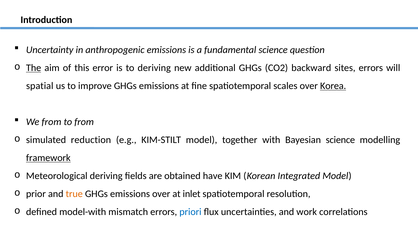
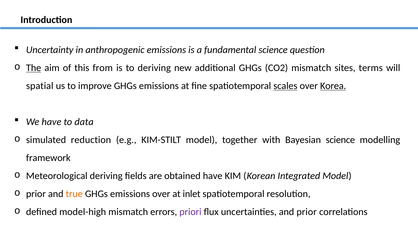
error: error -> from
CO2 backward: backward -> mismatch
sites errors: errors -> terms
scales underline: none -> present
We from: from -> have
to from: from -> data
framework underline: present -> none
model-with: model-with -> model-high
priori colour: blue -> purple
and work: work -> prior
